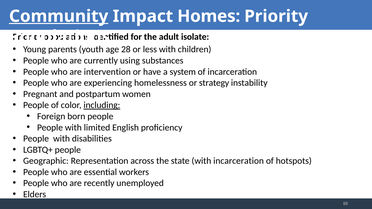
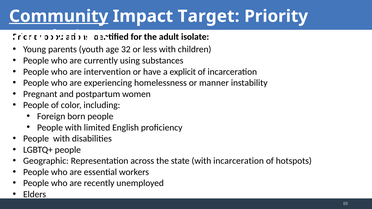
Homes: Homes -> Target
28: 28 -> 32
system: system -> explicit
strategy: strategy -> manner
including underline: present -> none
